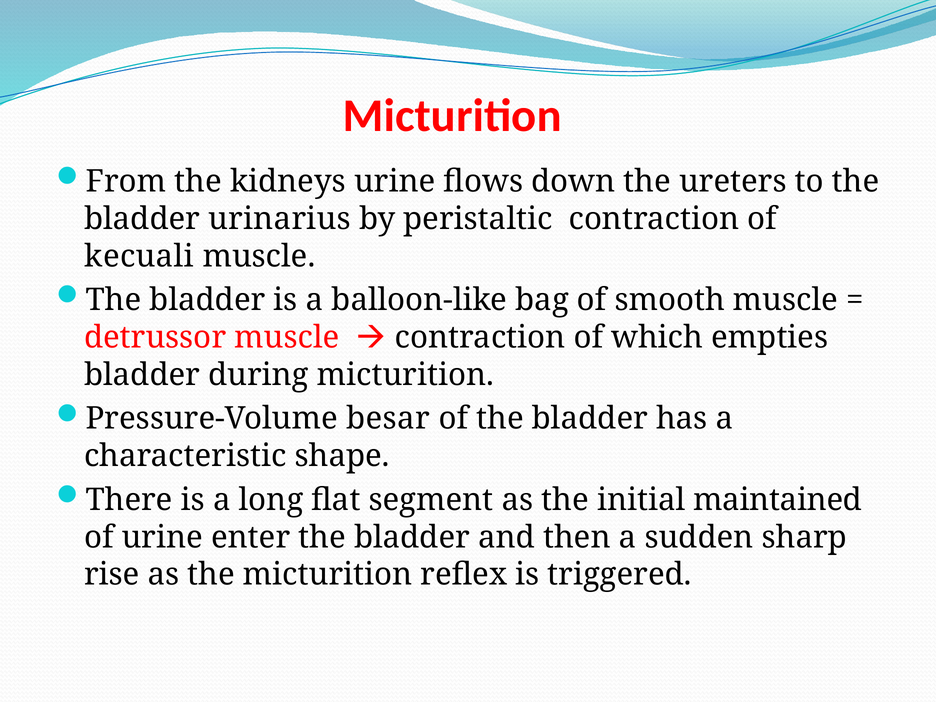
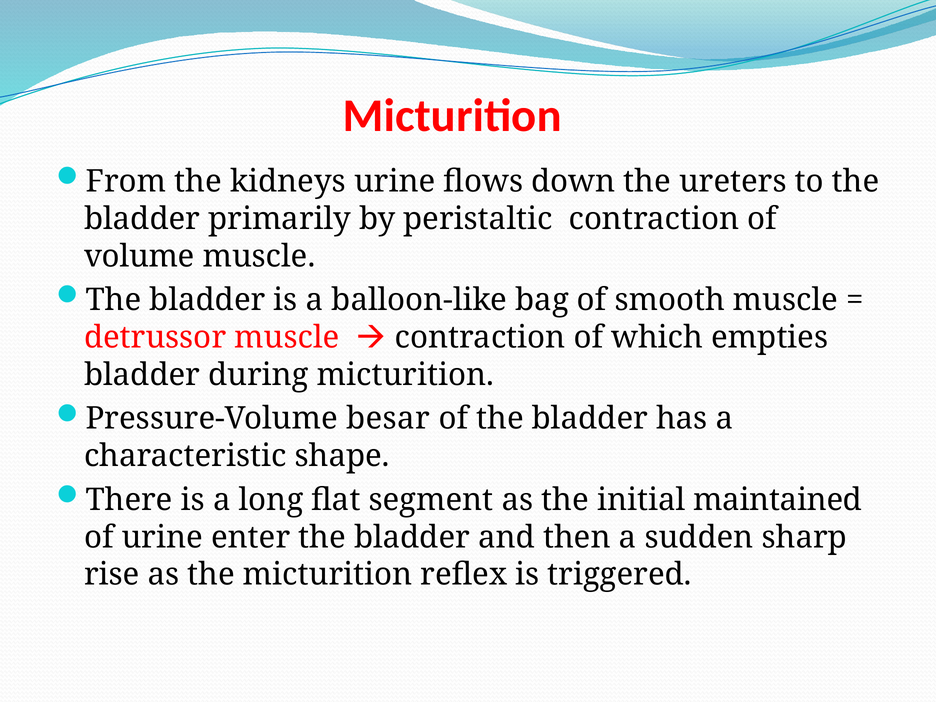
urinarius: urinarius -> primarily
kecuali: kecuali -> volume
